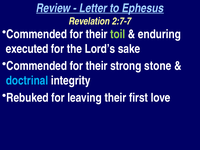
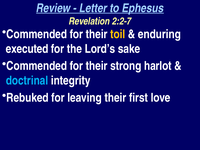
2:7-7: 2:7-7 -> 2:2-7
toil colour: light green -> yellow
stone: stone -> harlot
